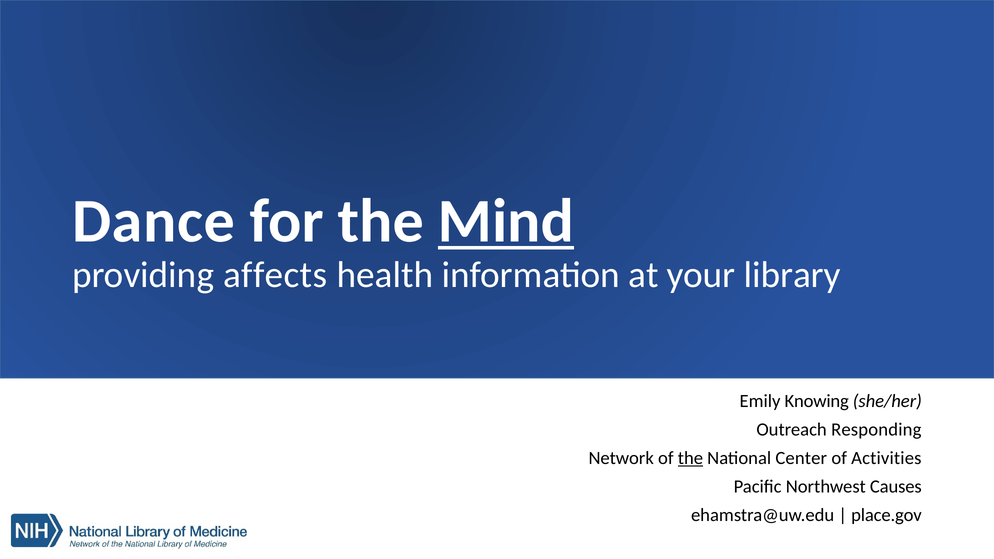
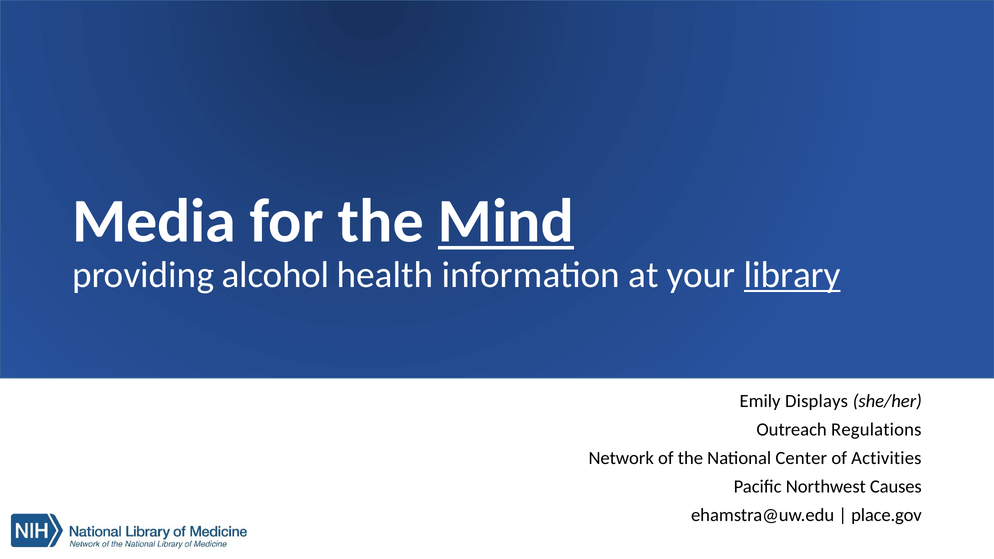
Dance: Dance -> Media
affects: affects -> alcohol
library underline: none -> present
Knowing: Knowing -> Displays
Responding: Responding -> Regulations
the at (690, 458) underline: present -> none
